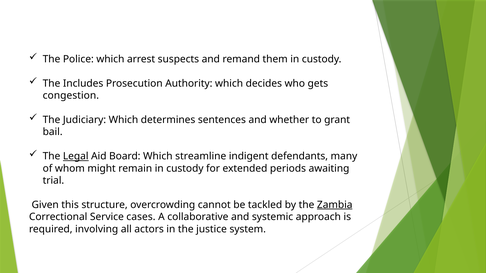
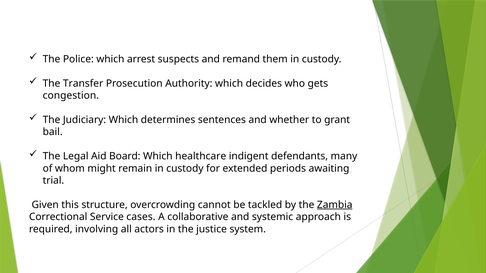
Includes: Includes -> Transfer
Legal underline: present -> none
streamline: streamline -> healthcare
